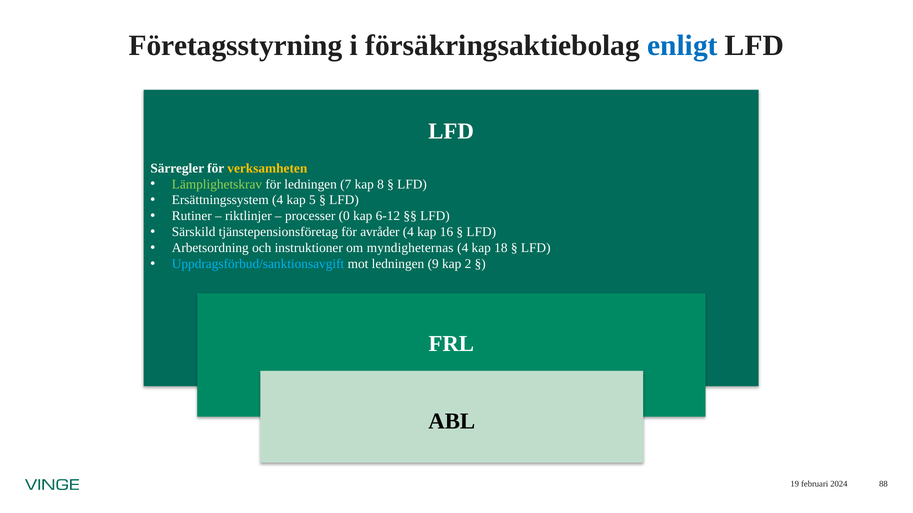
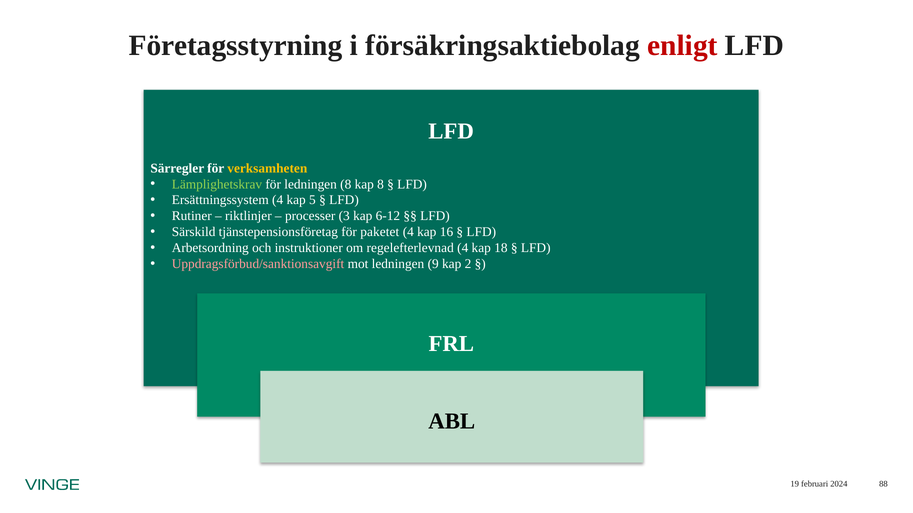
enligt colour: blue -> red
ledningen 7: 7 -> 8
0: 0 -> 3
avråder: avråder -> paketet
myndigheternas: myndigheternas -> regelefterlevnad
Uppdragsförbud/sanktionsavgift colour: light blue -> pink
